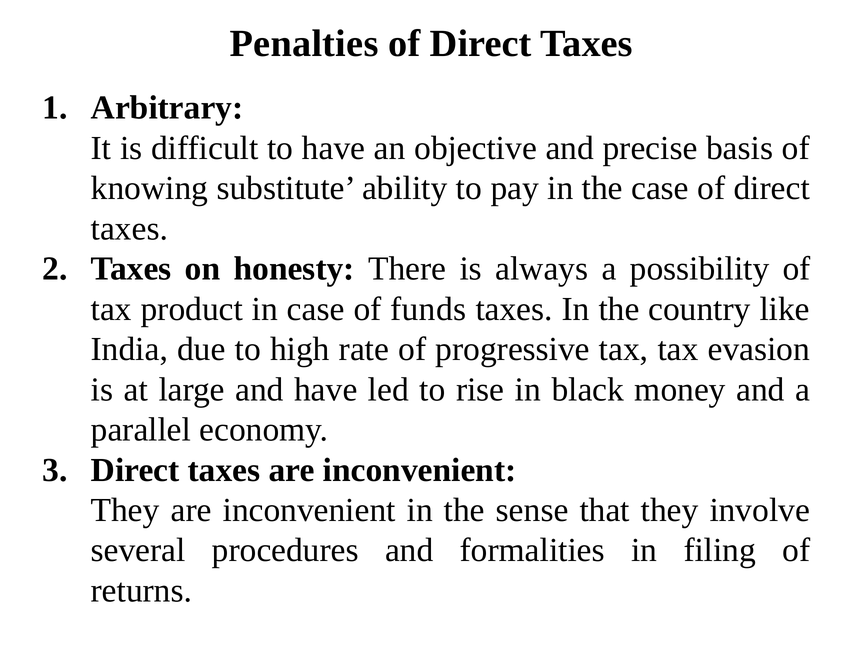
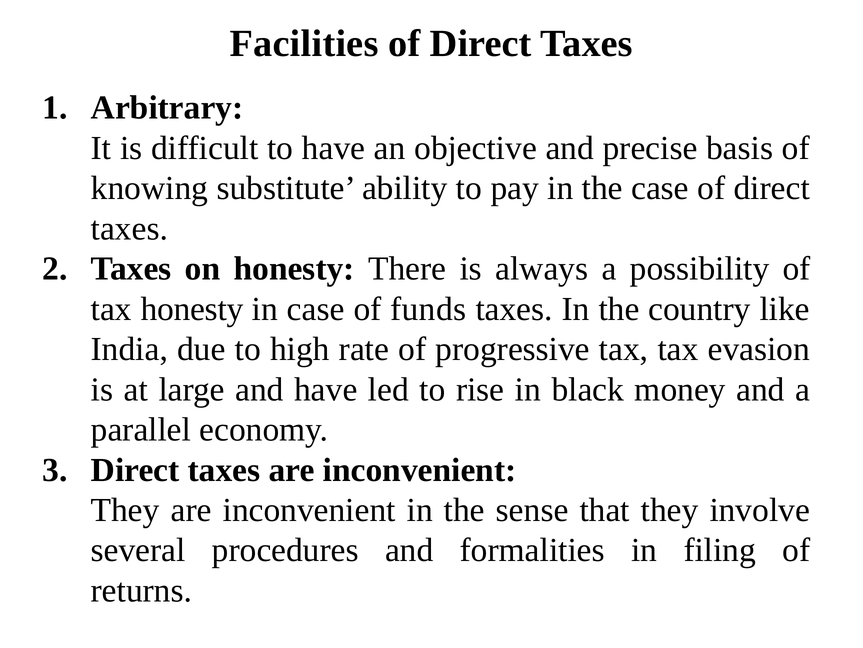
Penalties: Penalties -> Facilities
tax product: product -> honesty
